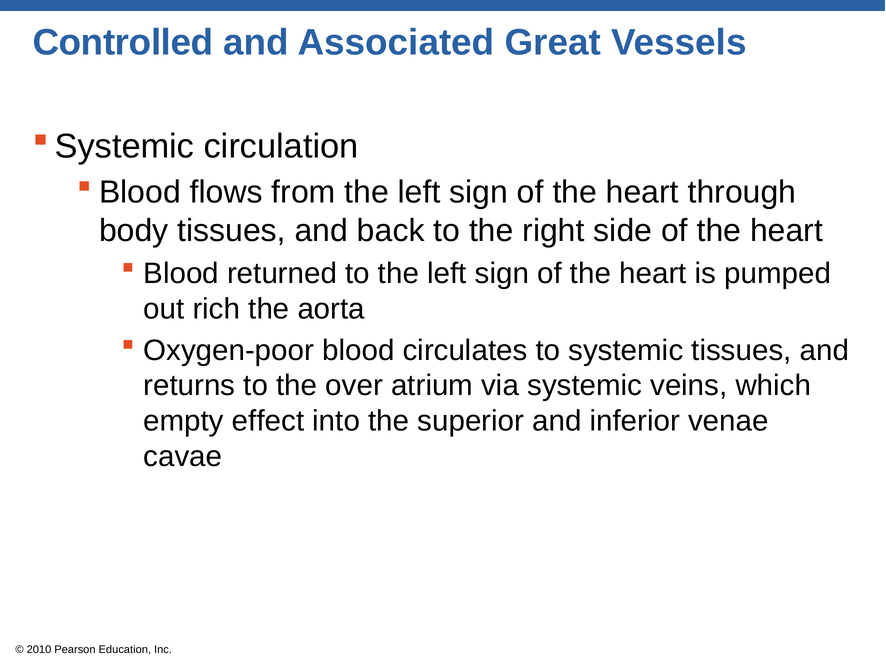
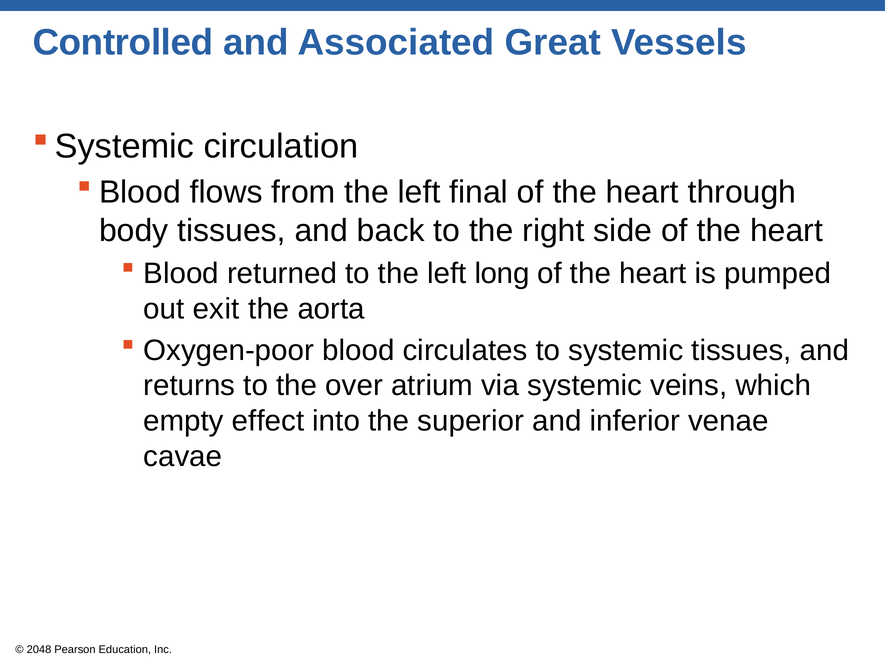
from the left sign: sign -> final
to the left sign: sign -> long
rich: rich -> exit
2010: 2010 -> 2048
